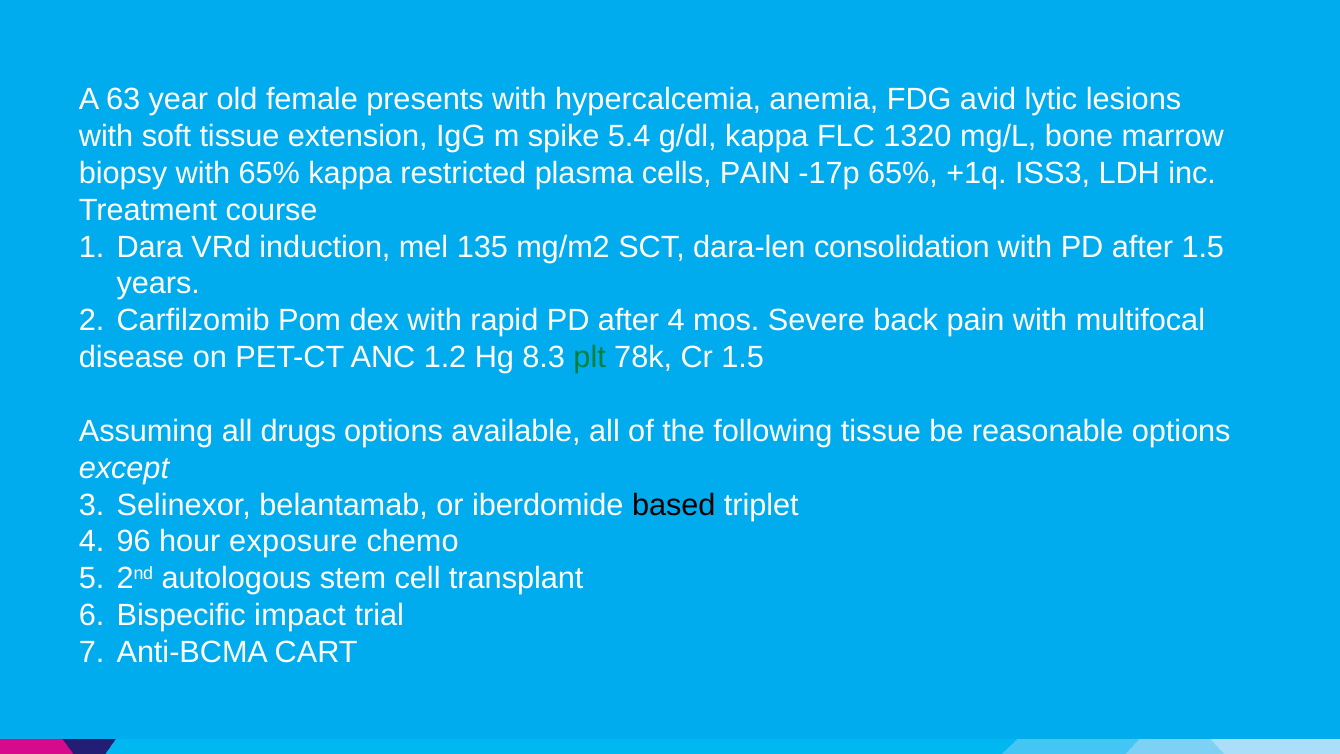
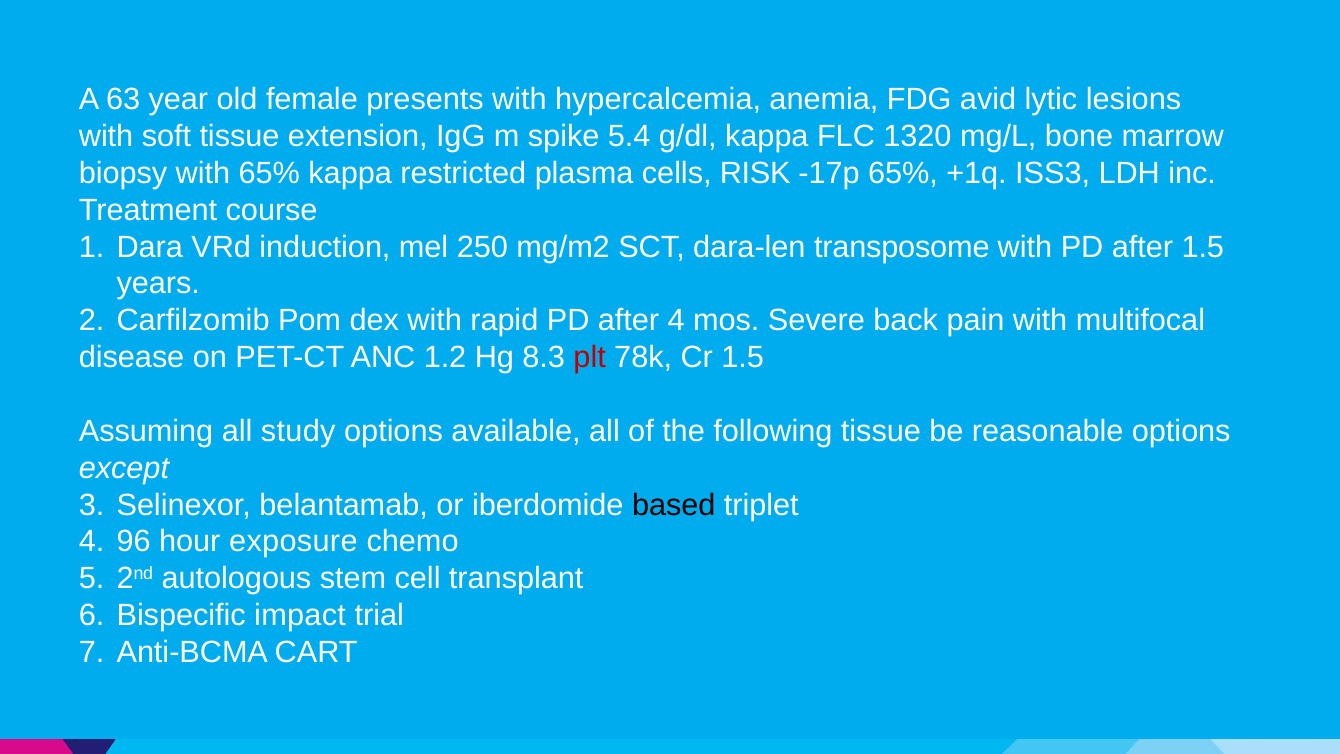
cells PAIN: PAIN -> RISK
135: 135 -> 250
consolidation: consolidation -> transposome
plt colour: green -> red
drugs: drugs -> study
